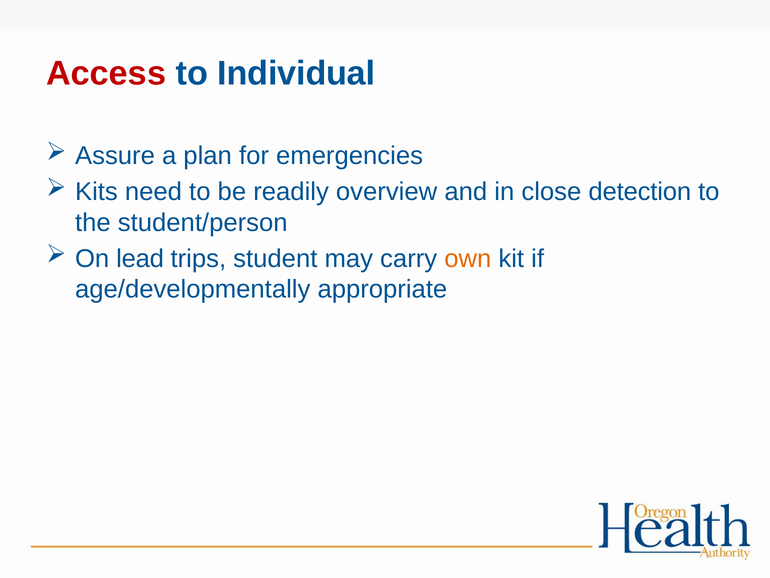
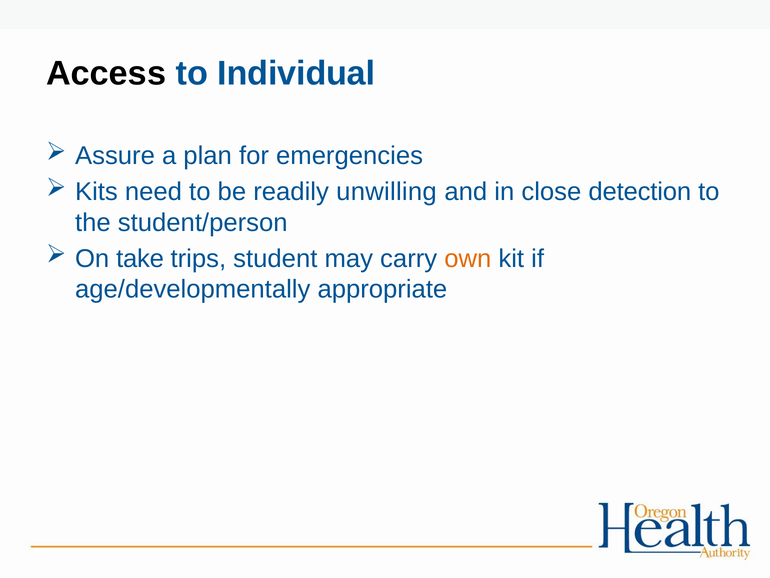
Access colour: red -> black
overview: overview -> unwilling
lead: lead -> take
